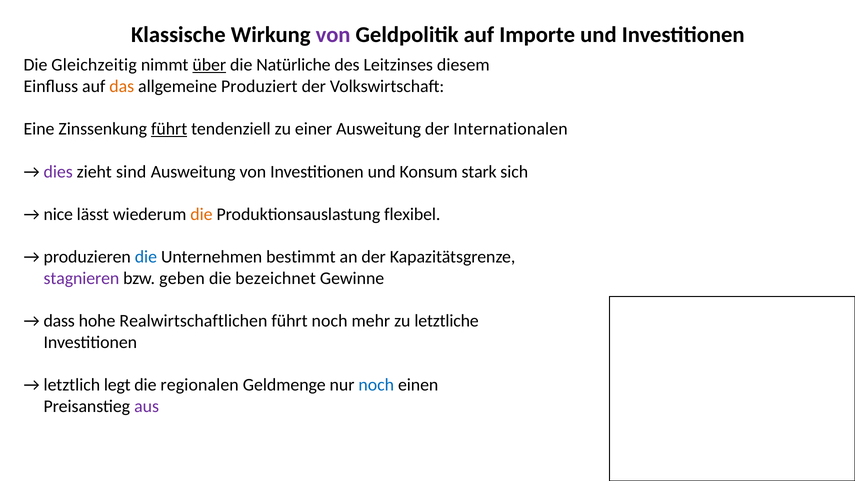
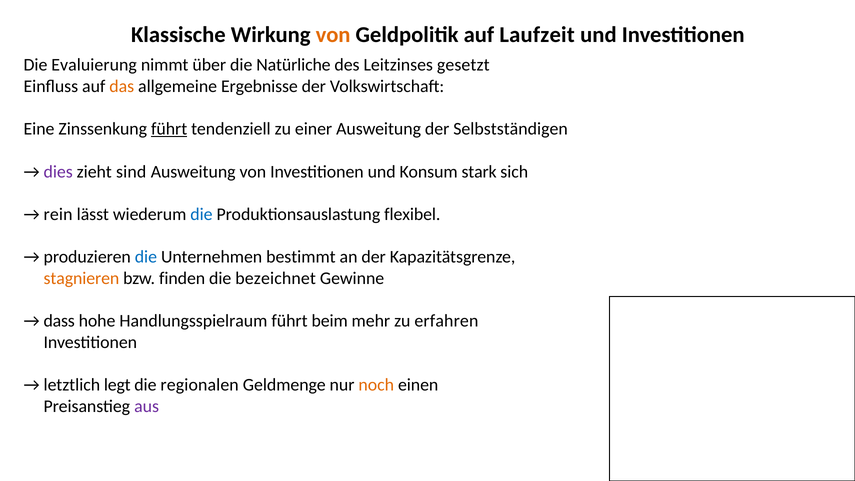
von at (333, 35) colour: purple -> orange
Importe: Importe -> Laufzeit
Gleichzeitig: Gleichzeitig -> Evaluierung
über underline: present -> none
diesem: diesem -> gesetzt
Produziert: Produziert -> Ergebnisse
Internationalen: Internationalen -> Selbstständigen
nice: nice -> rein
die at (201, 214) colour: orange -> blue
stagnieren colour: purple -> orange
geben: geben -> finden
Realwirtschaftlichen: Realwirtschaftlichen -> Handlungsspielraum
führt noch: noch -> beim
letztliche: letztliche -> erfahren
noch at (376, 385) colour: blue -> orange
